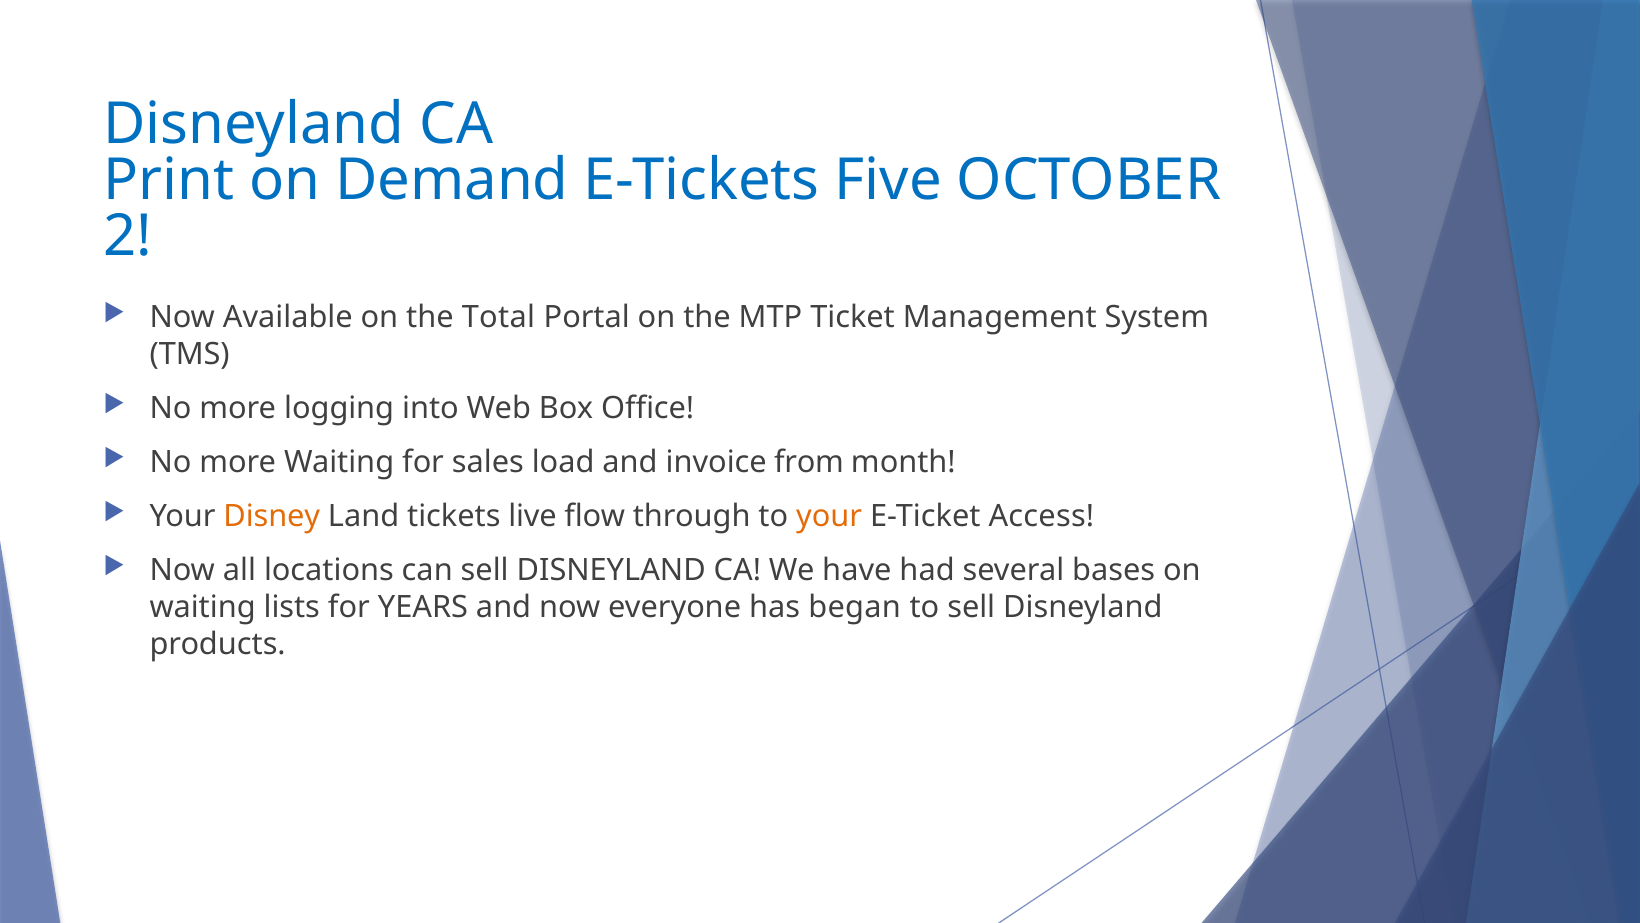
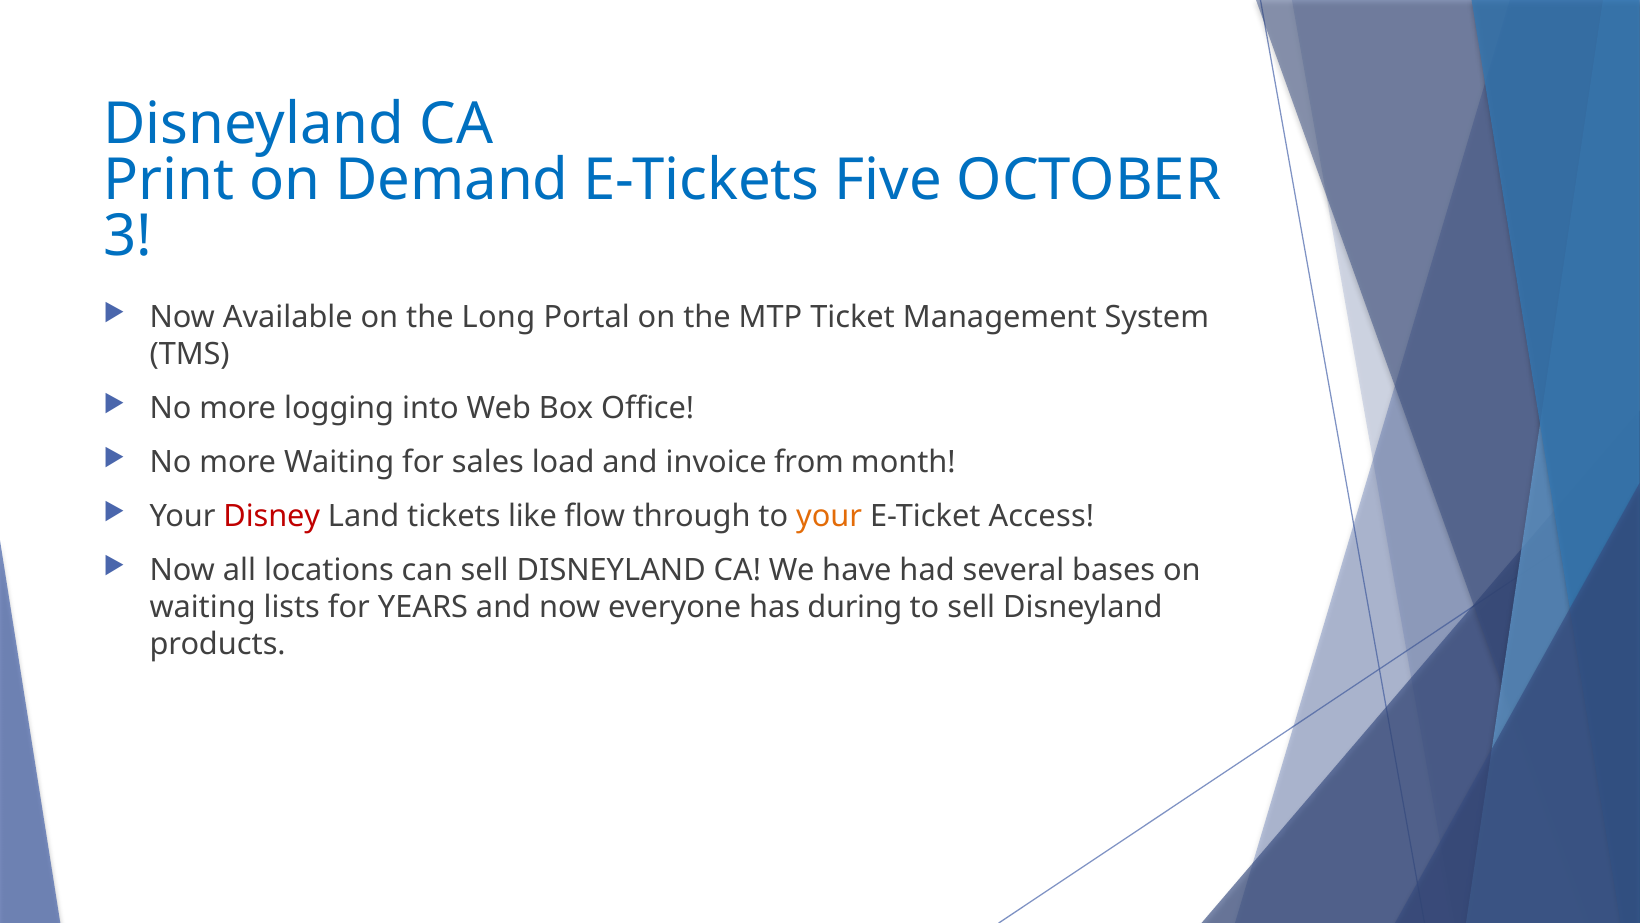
2: 2 -> 3
Total: Total -> Long
Disney colour: orange -> red
live: live -> like
began: began -> during
